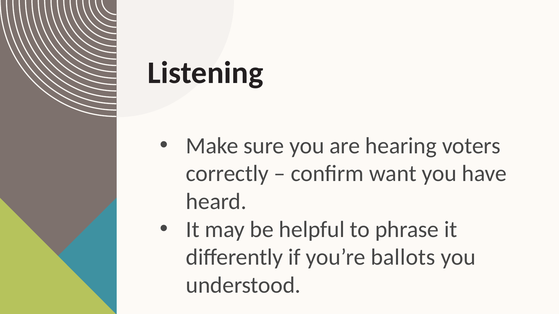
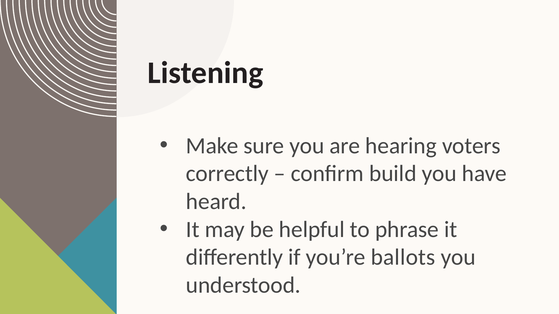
want: want -> build
